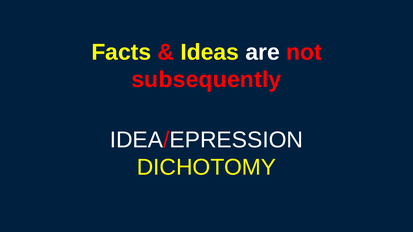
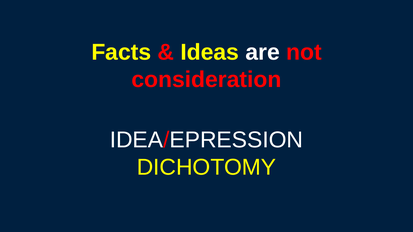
subsequently: subsequently -> consideration
